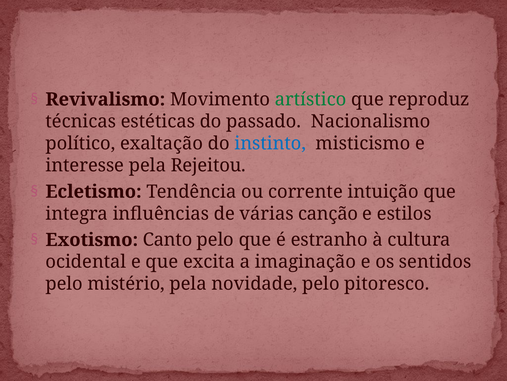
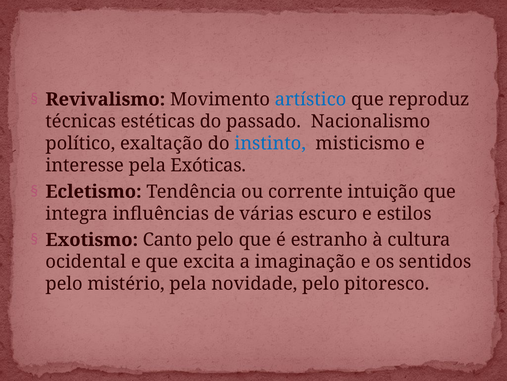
artístico colour: green -> blue
Rejeitou: Rejeitou -> Exóticas
canção: canção -> escuro
